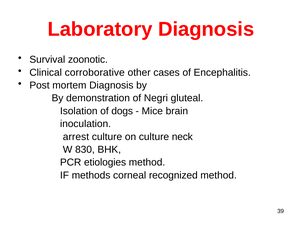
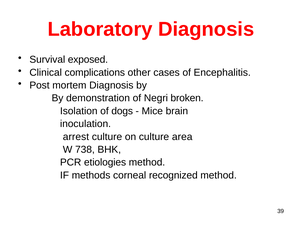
zoonotic: zoonotic -> exposed
corroborative: corroborative -> complications
gluteal: gluteal -> broken
neck: neck -> area
830: 830 -> 738
